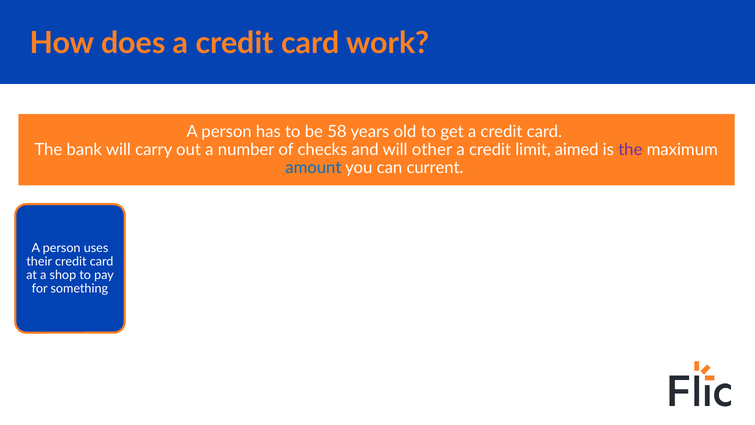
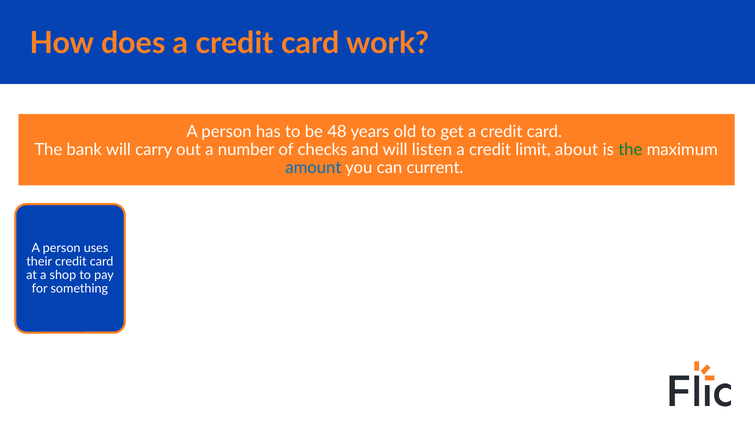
58: 58 -> 48
other: other -> listen
aimed: aimed -> about
the at (630, 149) colour: purple -> green
